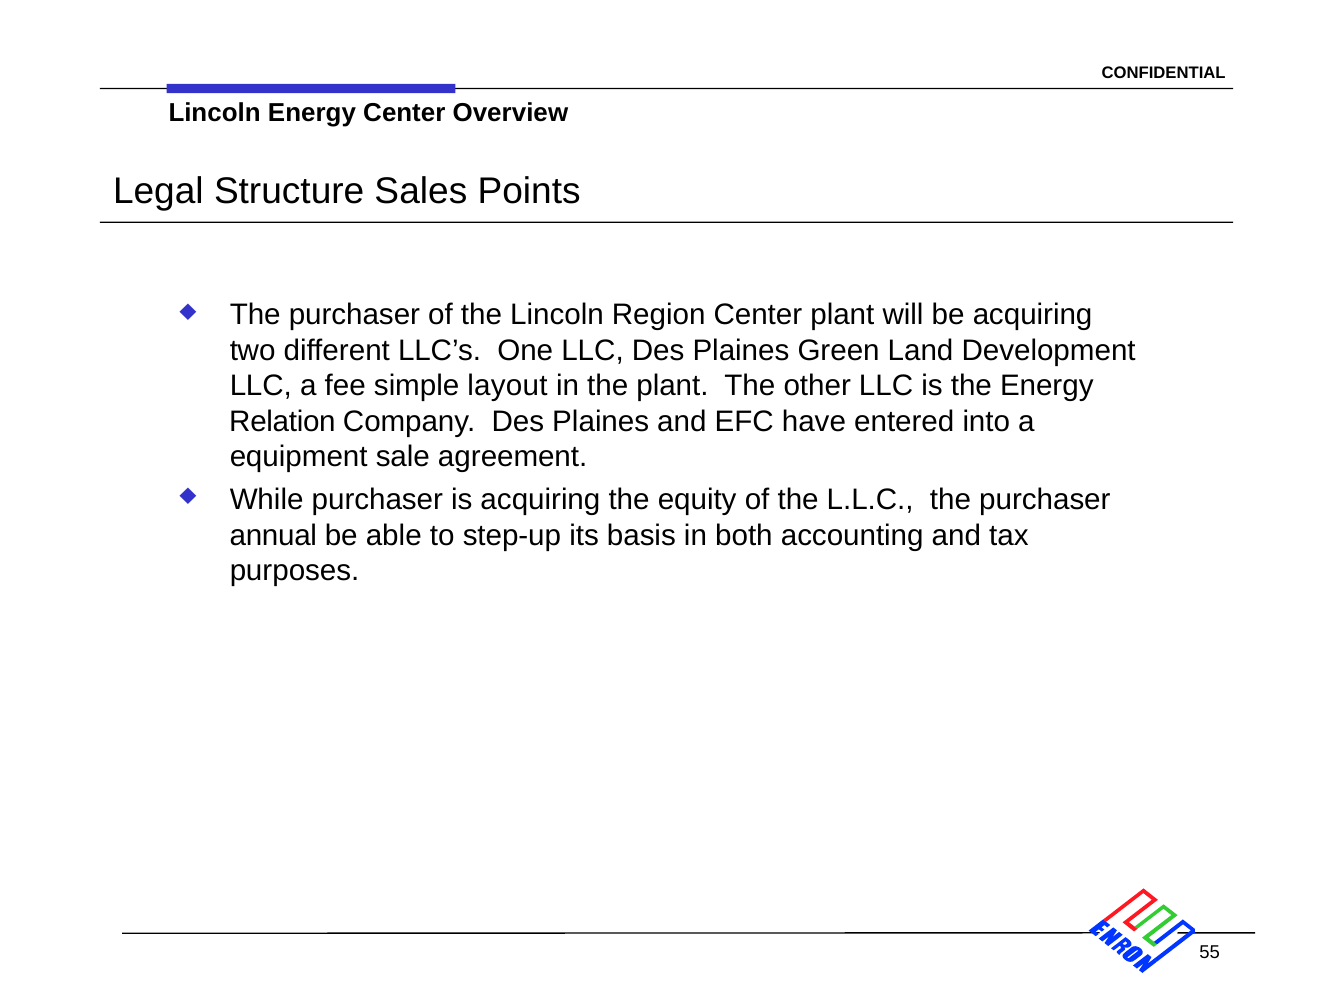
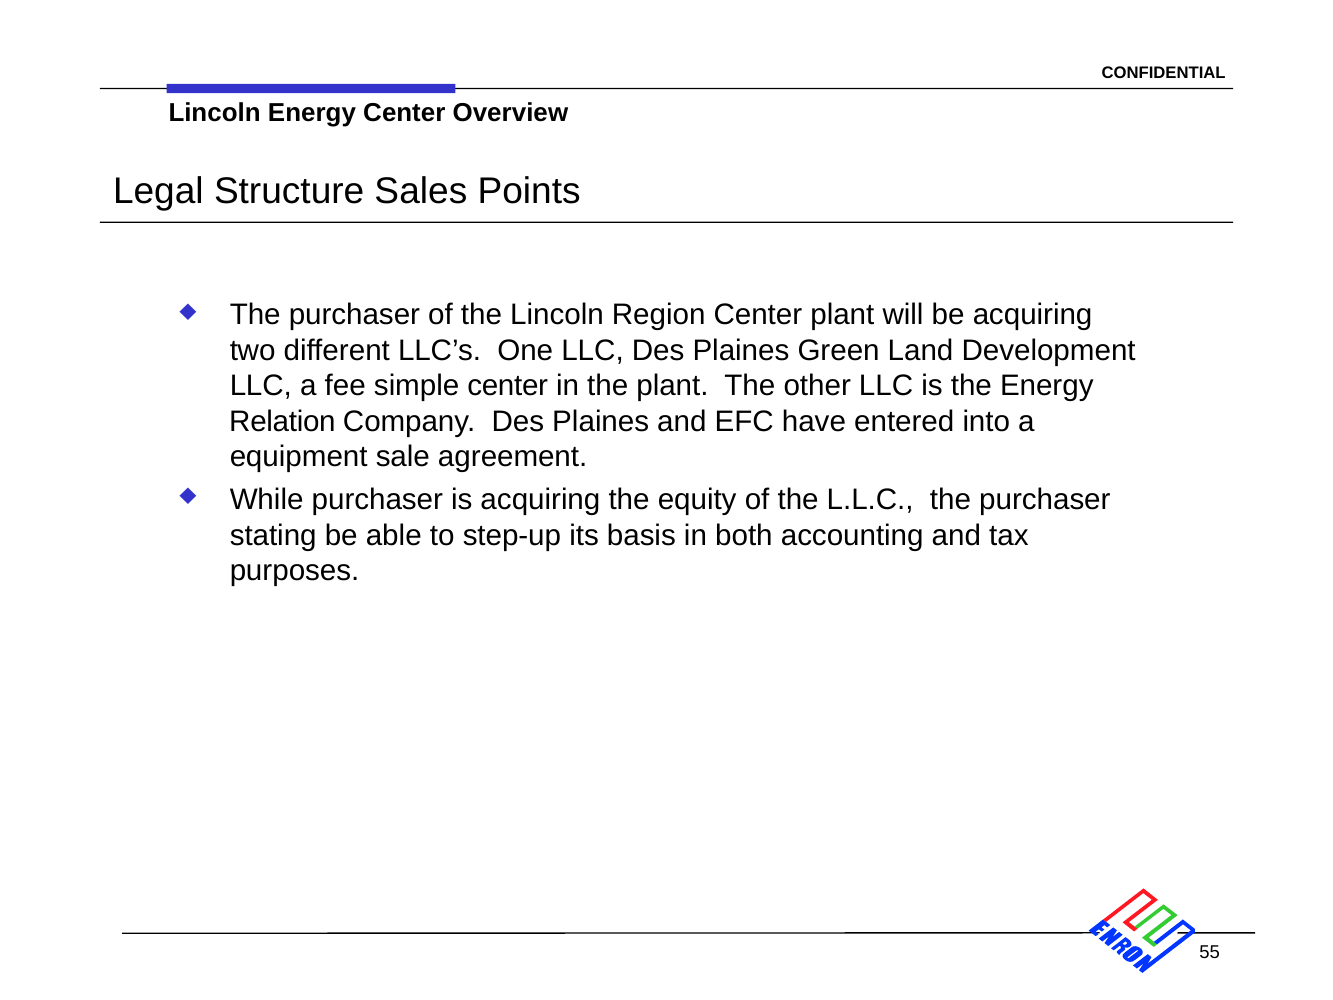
simple layout: layout -> center
annual: annual -> stating
